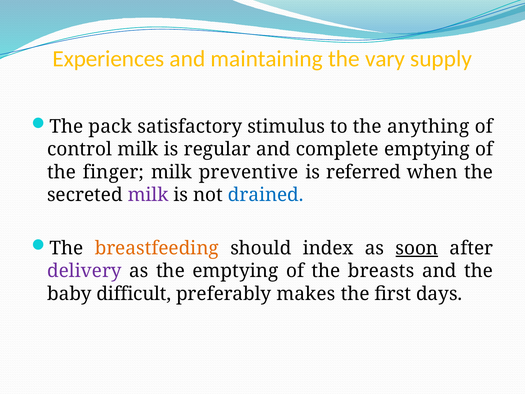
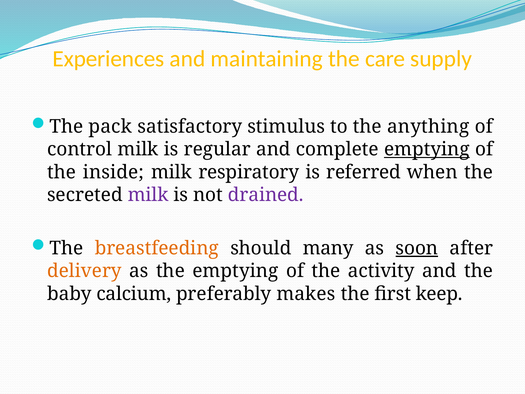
vary: vary -> care
emptying at (427, 149) underline: none -> present
finger: finger -> inside
preventive: preventive -> respiratory
drained colour: blue -> purple
index: index -> many
delivery colour: purple -> orange
breasts: breasts -> activity
difficult: difficult -> calcium
days: days -> keep
